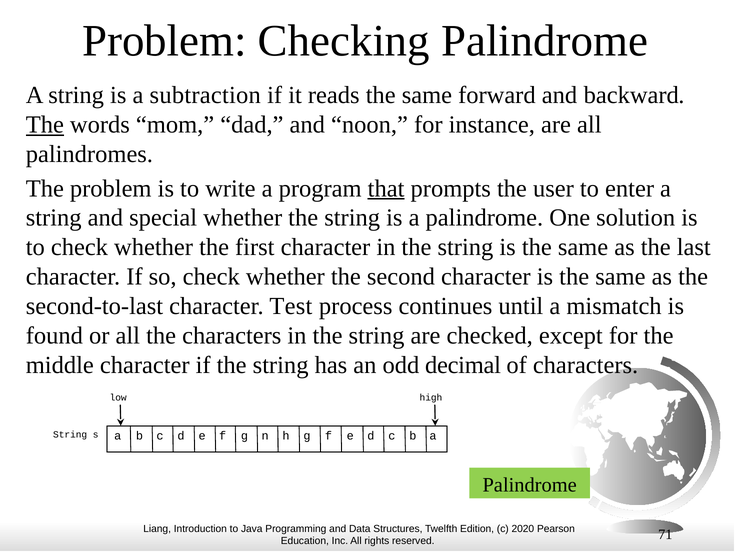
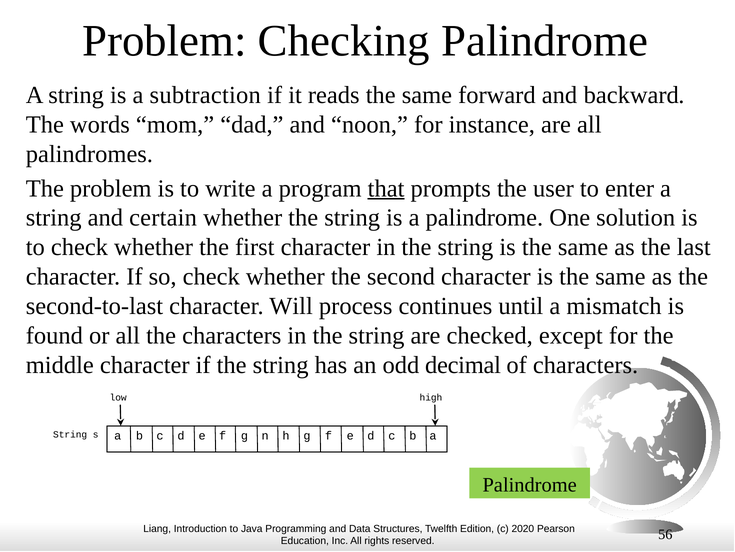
The at (45, 124) underline: present -> none
special: special -> certain
Test: Test -> Will
71: 71 -> 56
